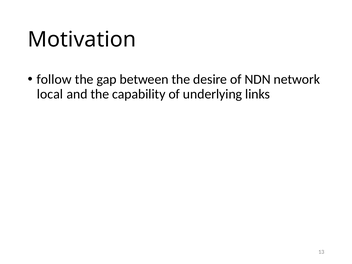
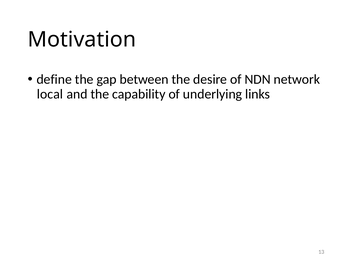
follow: follow -> define
